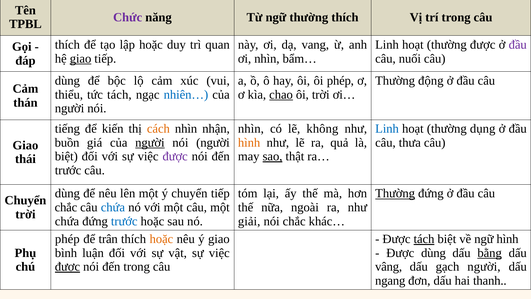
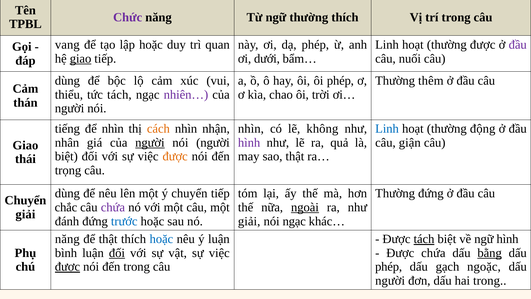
thích at (67, 45): thích -> vang
dạ vang: vang -> phép
ơi nhìn: nhìn -> dưới
động: động -> thêm
nhiên… colour: blue -> purple
chao underline: present -> none
để kiến: kiến -> nhìn
dụng: dụng -> động
buồn: buồn -> nhân
hình at (249, 142) colour: orange -> purple
thưa: thưa -> giận
được at (175, 156) colour: purple -> orange
sao underline: present -> none
trước at (68, 170): trước -> trọng
Thường at (395, 193) underline: present -> none
chứa at (113, 207) colour: blue -> purple
ngoài underline: none -> present
trời at (25, 214): trời -> giải
chứa at (67, 221): chứa -> đánh
nói chắc: chắc -> ngạc
phép at (67, 239): phép -> năng
để trân: trân -> thật
hoặc at (161, 239) colour: orange -> blue
ý giao: giao -> luận
đối at (117, 253) underline: none -> present
Được dùng: dùng -> chứa
vâng at (389, 267): vâng -> phép
gạch người: người -> ngoặc
ngang at (390, 280): ngang -> người
hai thanh: thanh -> trong
